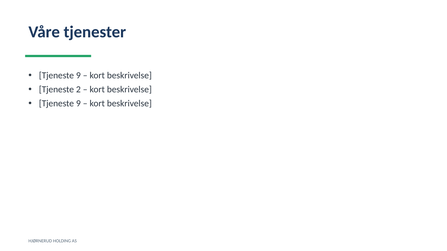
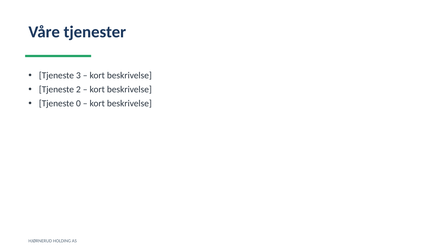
9 at (78, 76): 9 -> 3
9 at (78, 104): 9 -> 0
